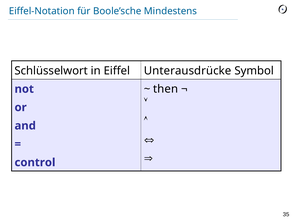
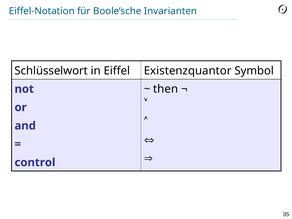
Mindestens: Mindestens -> Invarianten
Unterausdrücke: Unterausdrücke -> Existenzquantor
